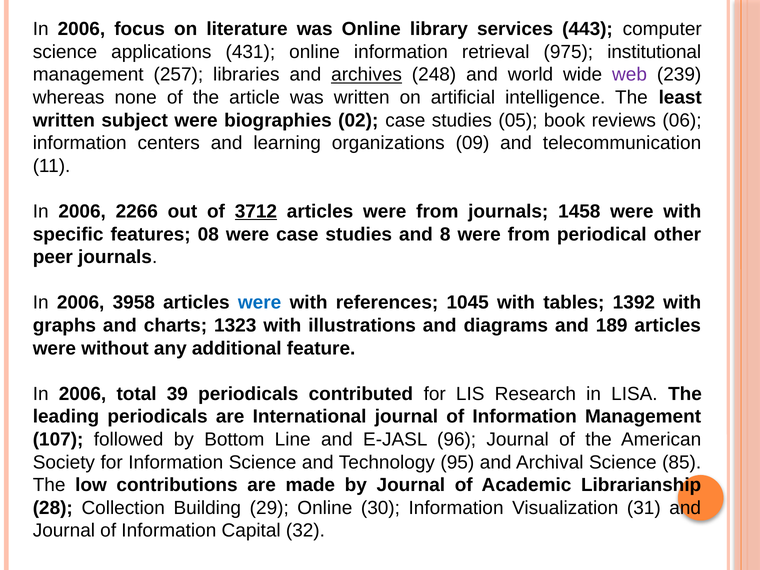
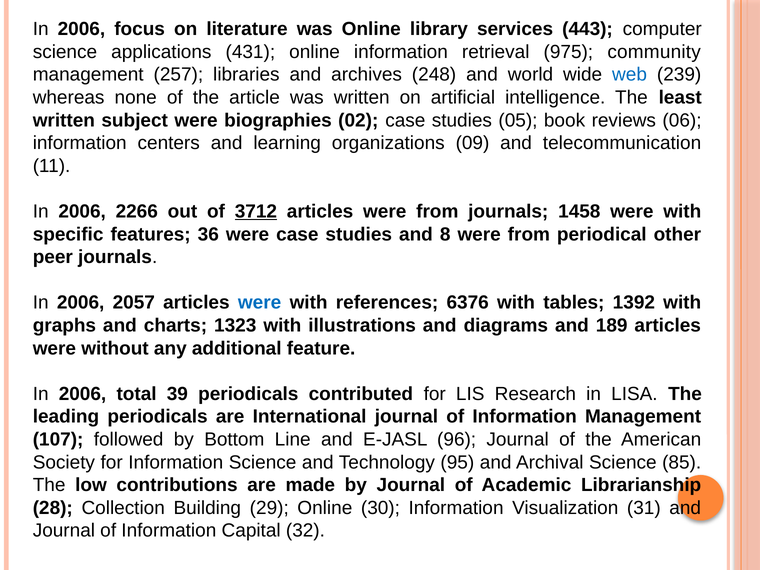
institutional: institutional -> community
archives underline: present -> none
web colour: purple -> blue
08: 08 -> 36
3958: 3958 -> 2057
1045: 1045 -> 6376
